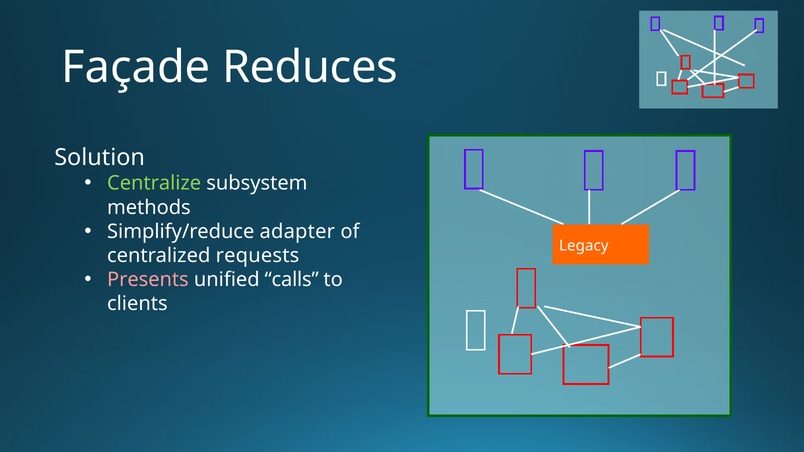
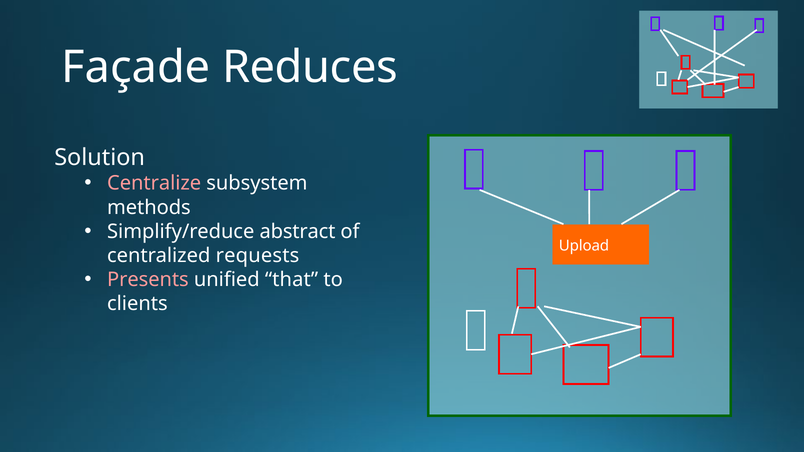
Centralize colour: light green -> pink
adapter: adapter -> abstract
Legacy: Legacy -> Upload
calls: calls -> that
